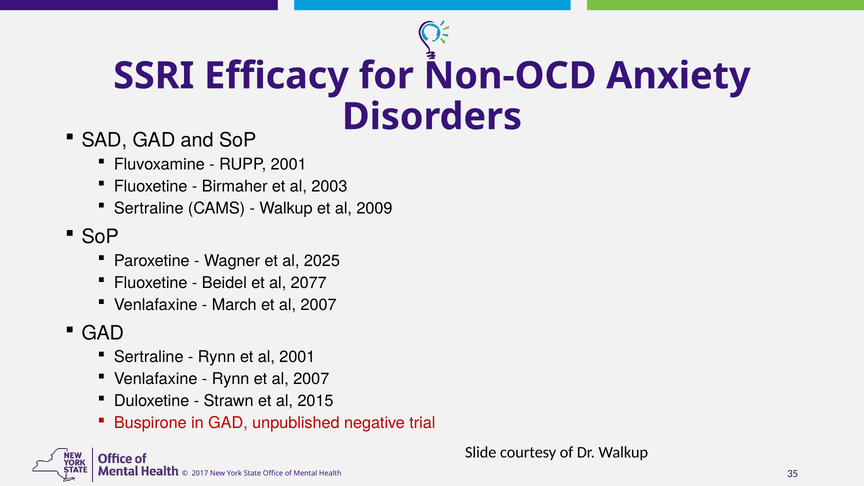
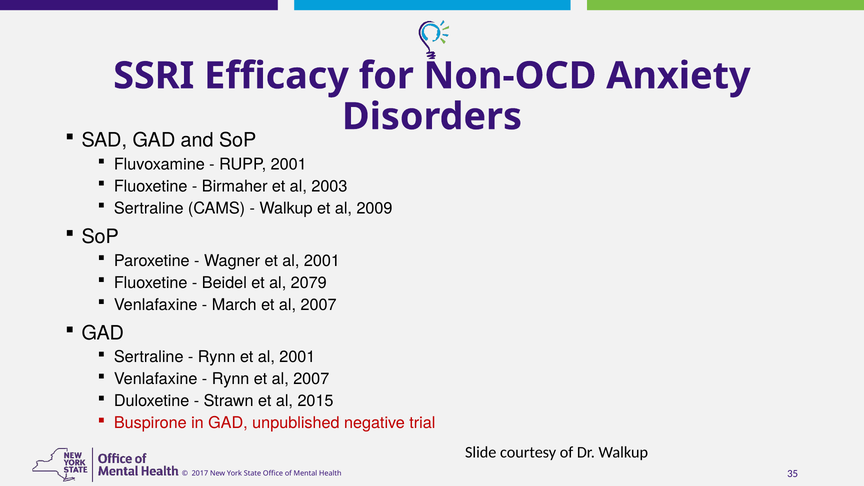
Wagner et al 2025: 2025 -> 2001
2077: 2077 -> 2079
